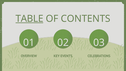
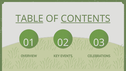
CONTENTS underline: none -> present
